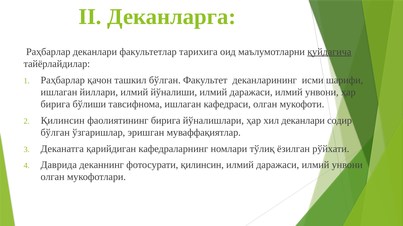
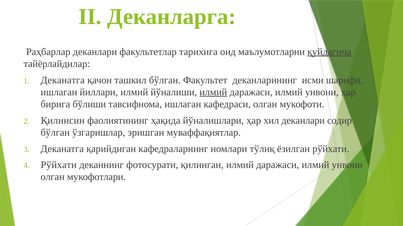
Раҳбарлар at (63, 80): Раҳбарлар -> Деканатга
илмий at (213, 92) underline: none -> present
фаолиятининг бирига: бирига -> ҳақида
Даврида at (59, 165): Даврида -> Рўйхати
фотосурати қилинсин: қилинсин -> қилинган
